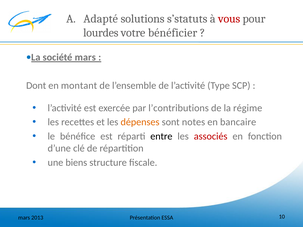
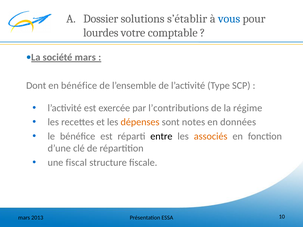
Adapté: Adapté -> Dossier
s’statuts: s’statuts -> s’établir
vous colour: red -> blue
bénéficier: bénéficier -> comptable
en montant: montant -> bénéfice
bancaire: bancaire -> données
associés colour: red -> orange
biens: biens -> fiscal
